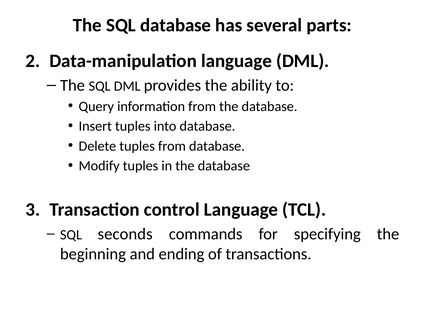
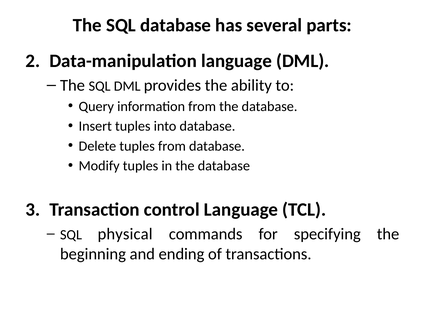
seconds: seconds -> physical
